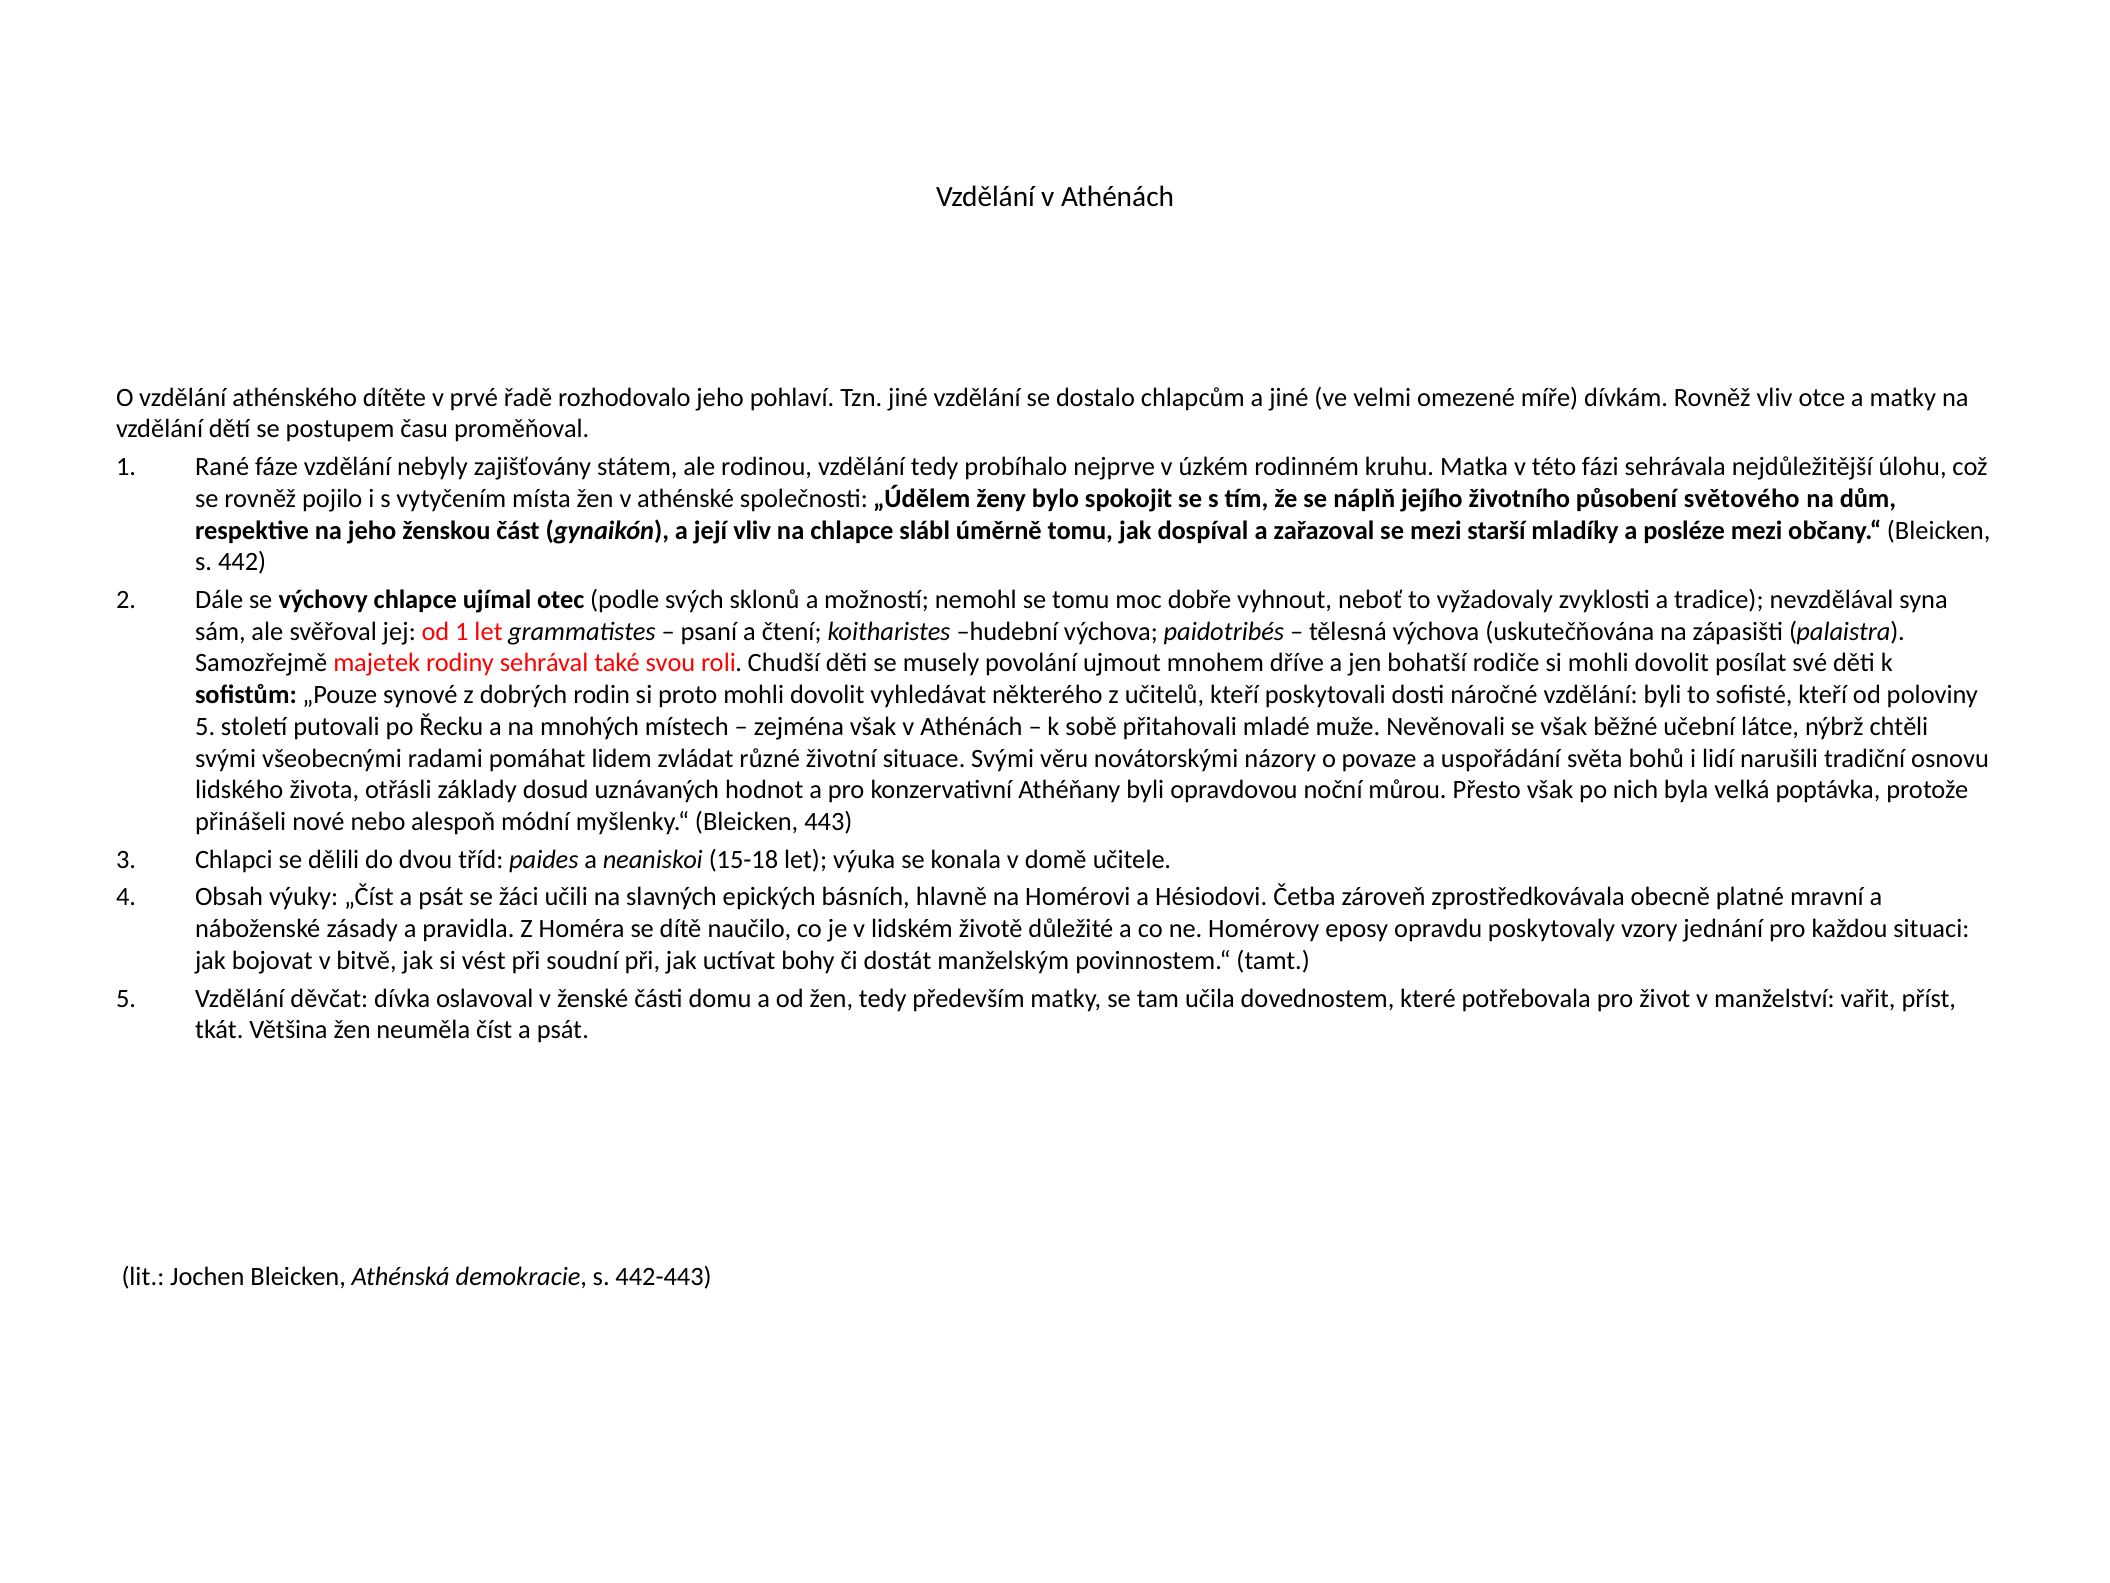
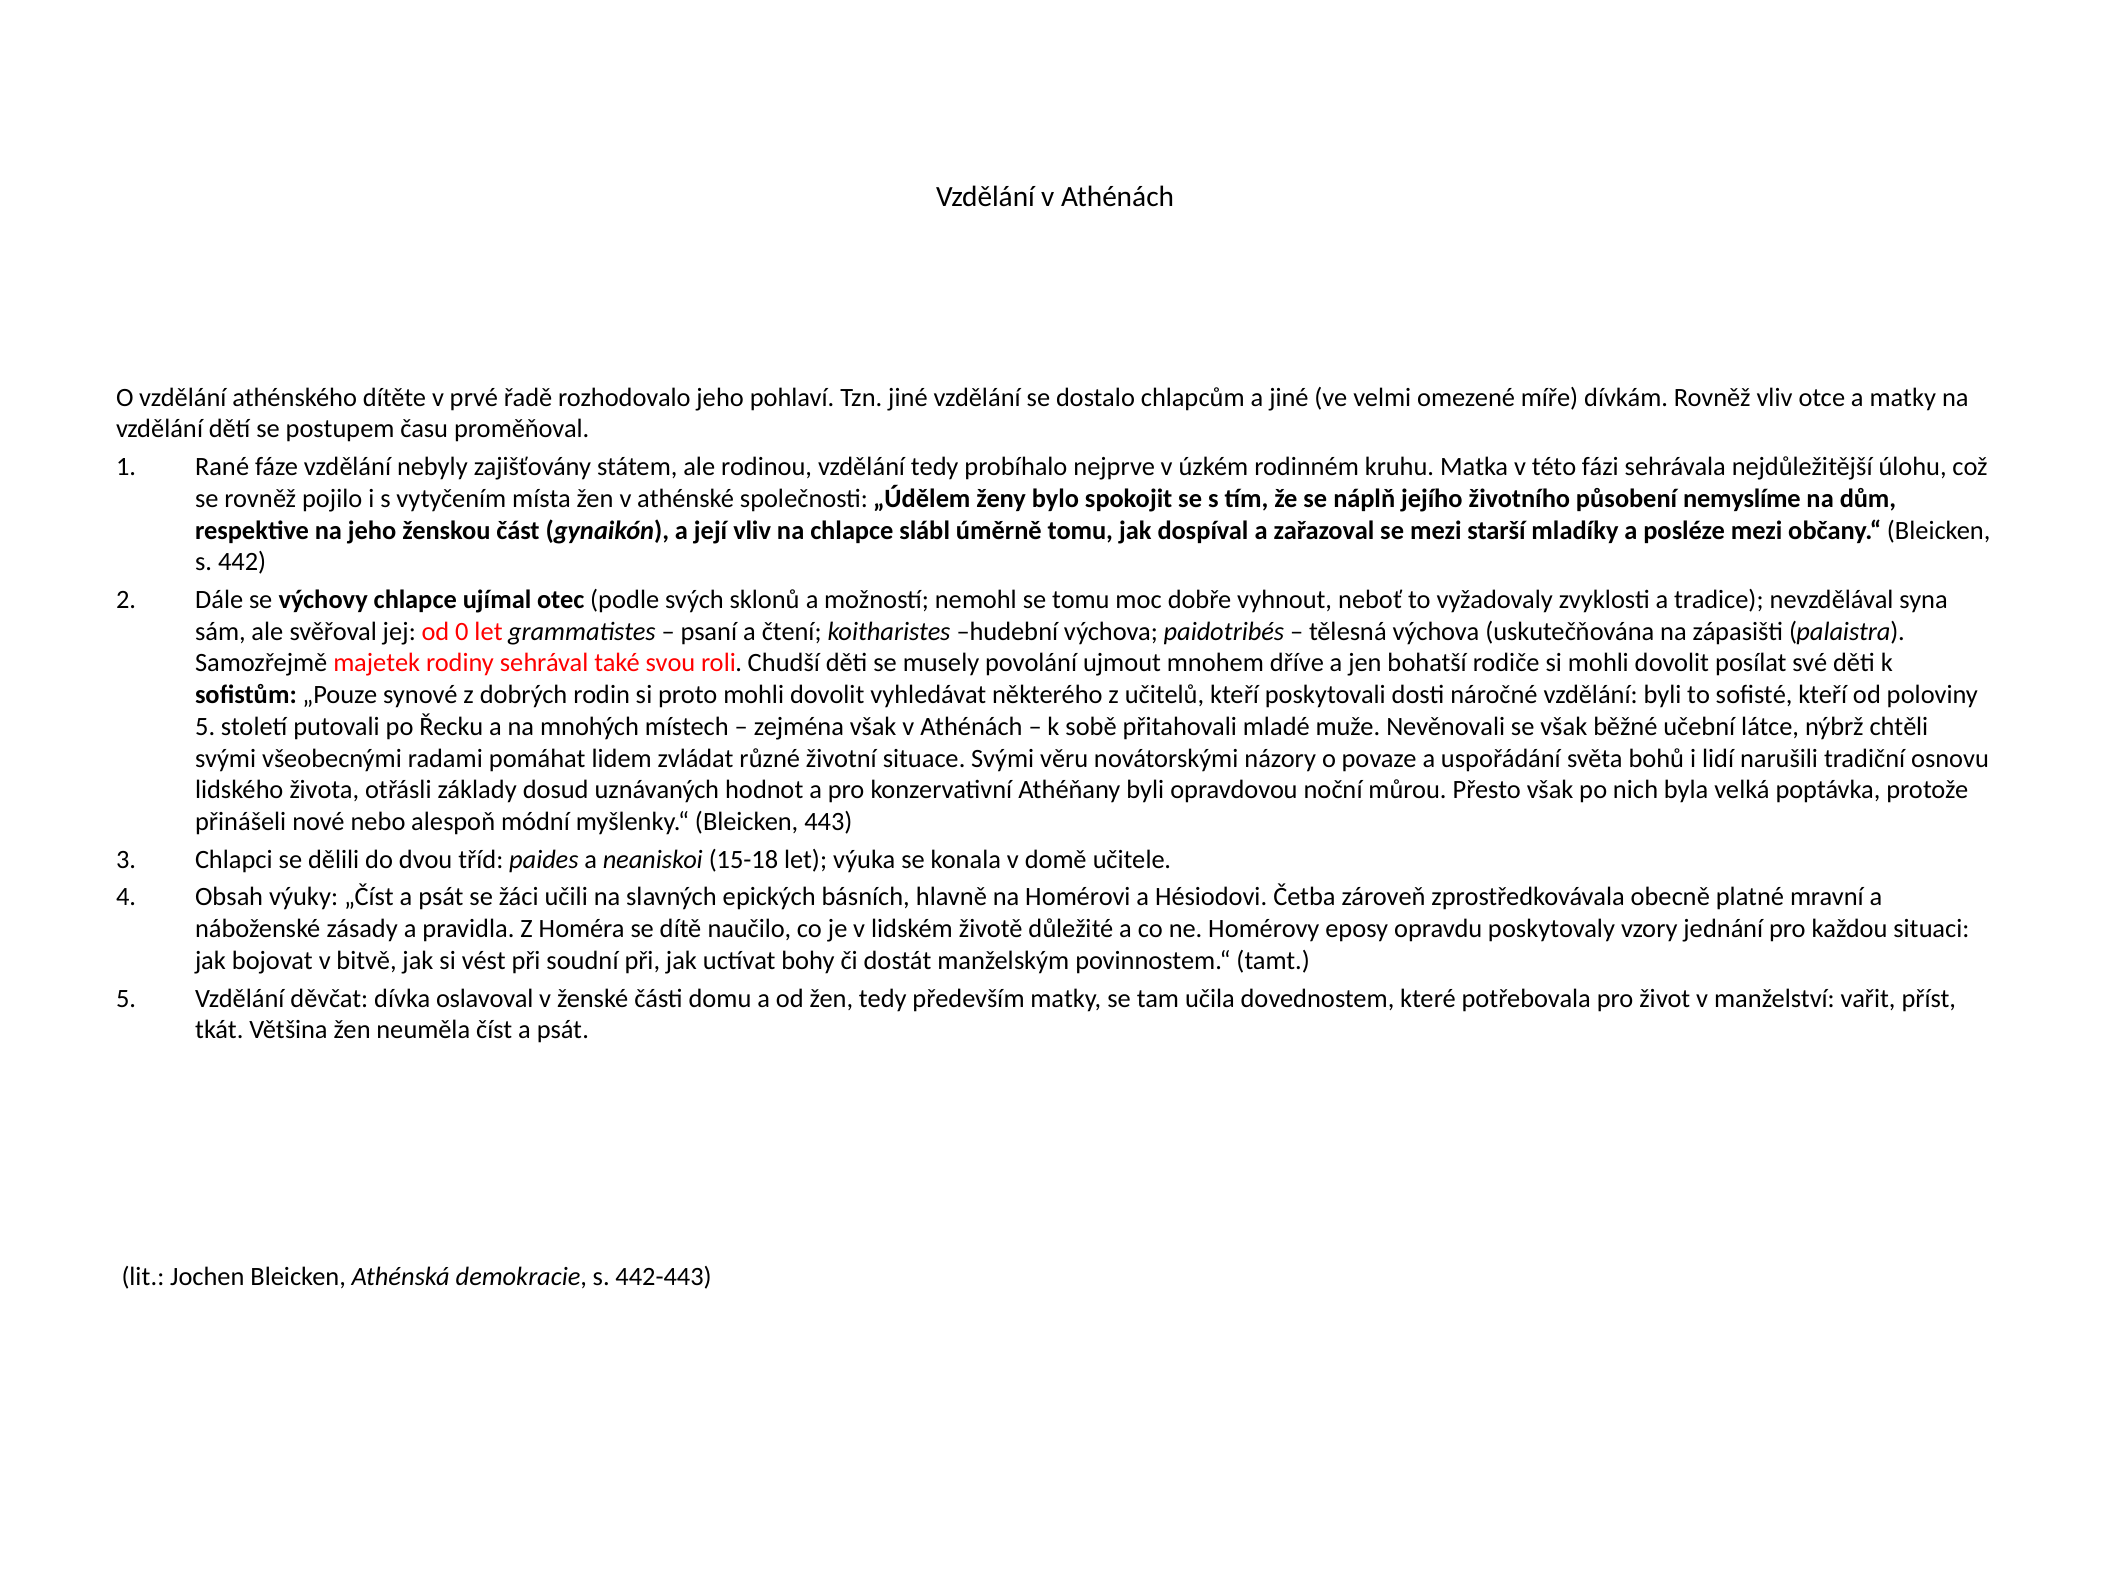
světového: světového -> nemyslíme
od 1: 1 -> 0
